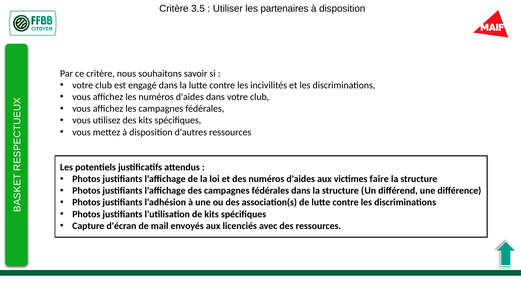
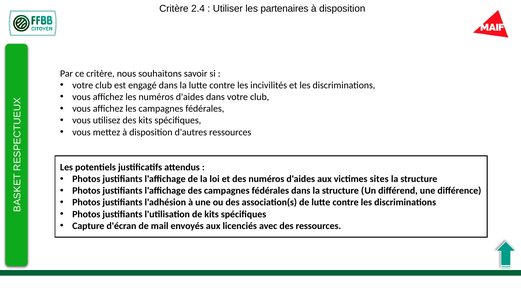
3.5: 3.5 -> 2.4
faire: faire -> sites
